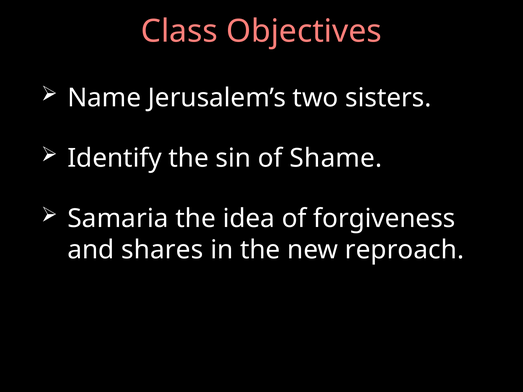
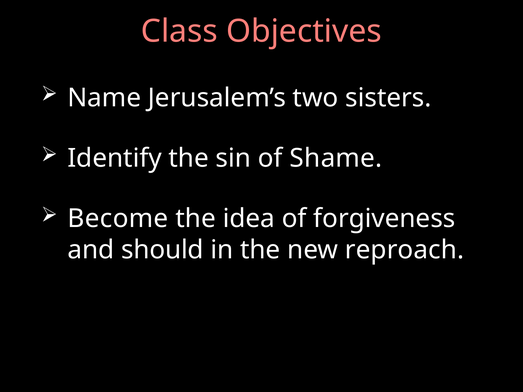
Samaria: Samaria -> Become
shares: shares -> should
